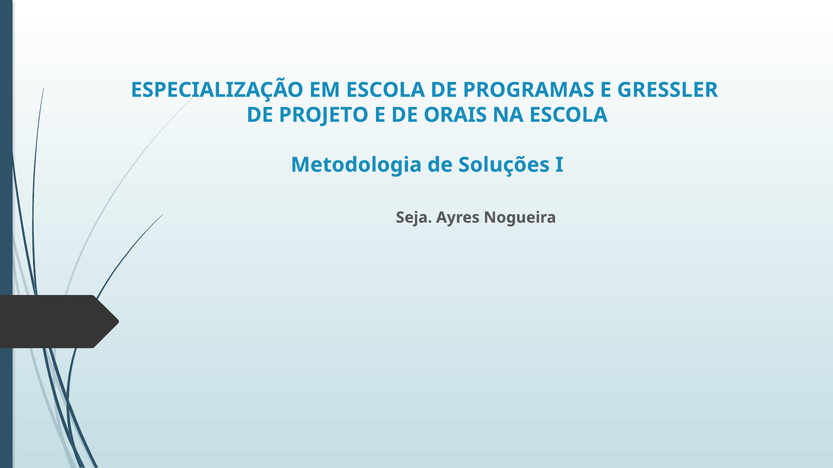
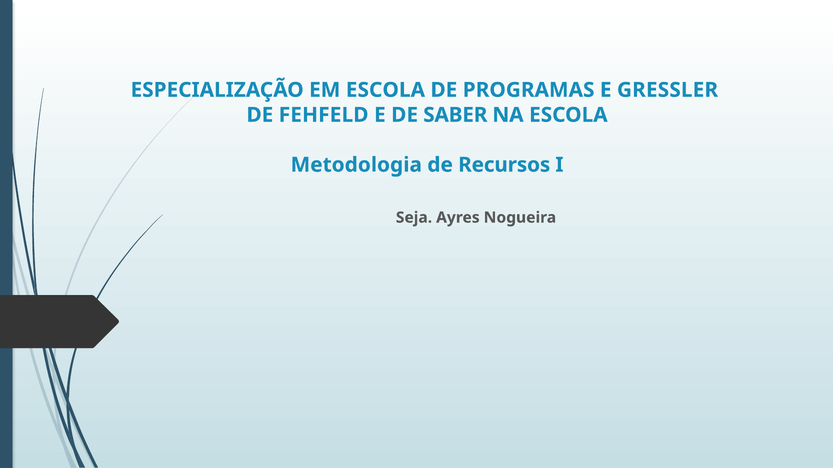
PROJETO: PROJETO -> FEHFELD
ORAIS: ORAIS -> SABER
Soluções: Soluções -> Recursos
